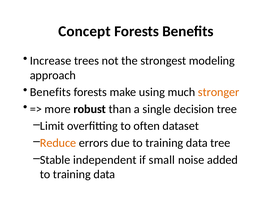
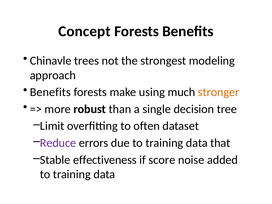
Increase: Increase -> Chinavle
Reduce colour: orange -> purple
data tree: tree -> that
independent: independent -> effectiveness
small: small -> score
